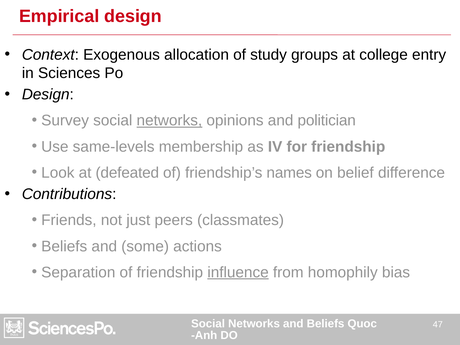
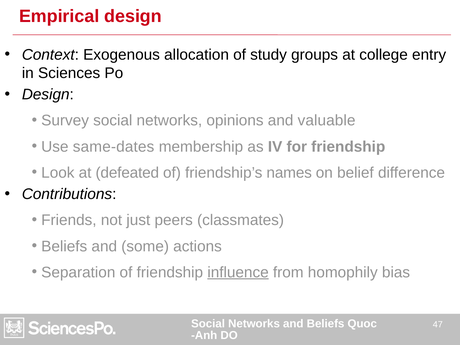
networks at (169, 121) underline: present -> none
politician: politician -> valuable
same-levels: same-levels -> same-dates
